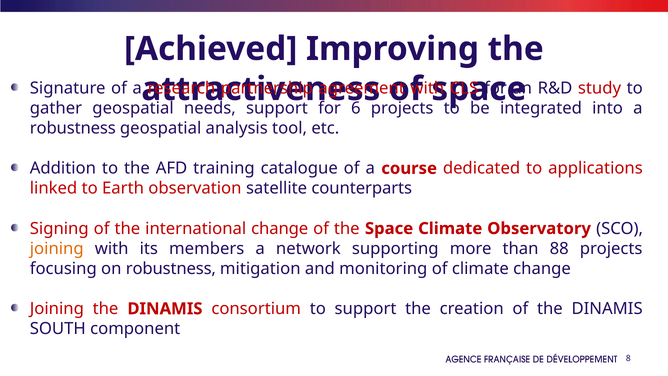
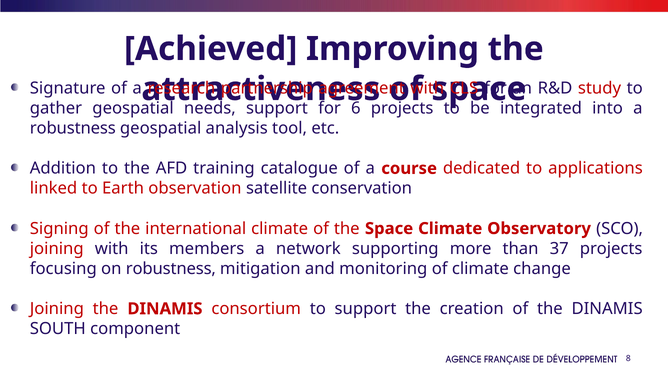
counterparts: counterparts -> conservation
international change: change -> climate
joining at (57, 248) colour: orange -> red
88: 88 -> 37
